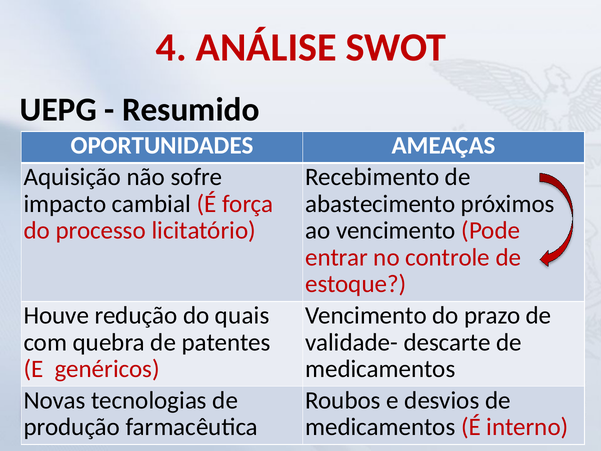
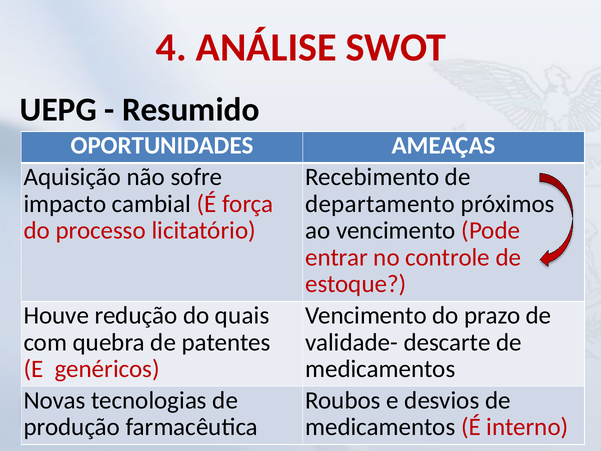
abastecimento: abastecimento -> departamento
